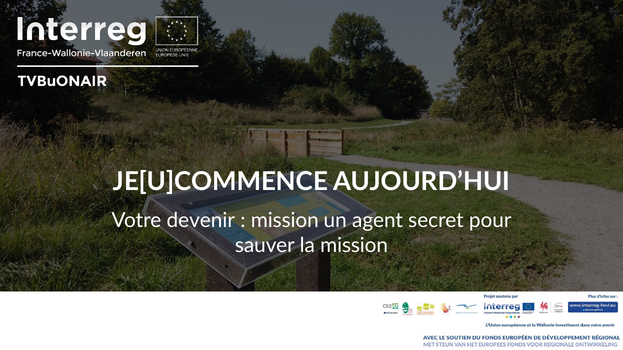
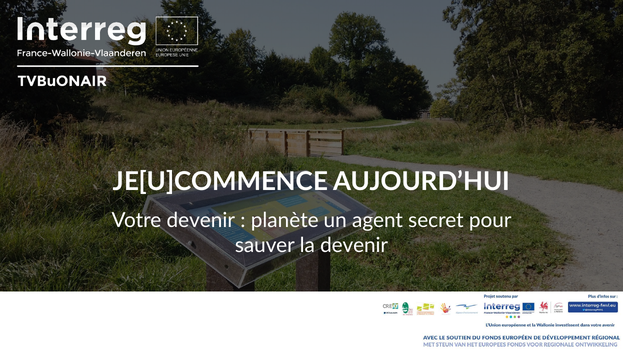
mission at (285, 221): mission -> planète
la mission: mission -> devenir
